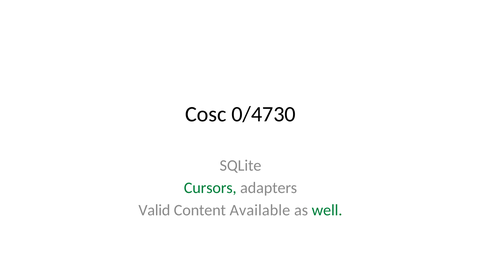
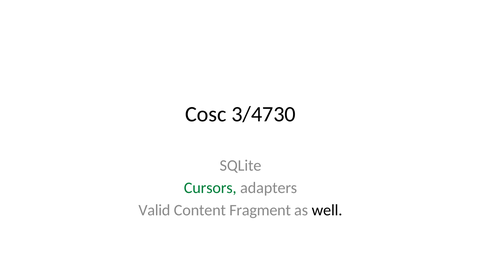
0/4730: 0/4730 -> 3/4730
Available: Available -> Fragment
well colour: green -> black
